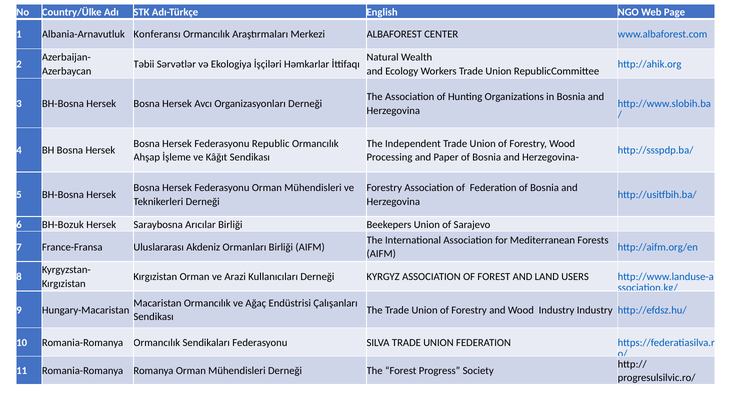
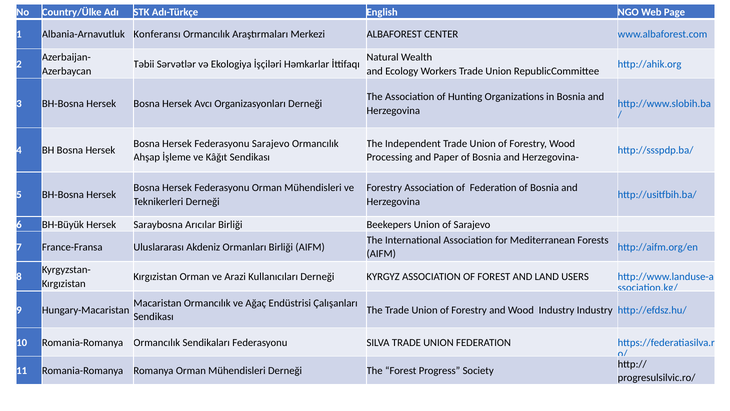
Federasyonu Republic: Republic -> Sarajevo
BH-Bozuk: BH-Bozuk -> BH-Büyük
